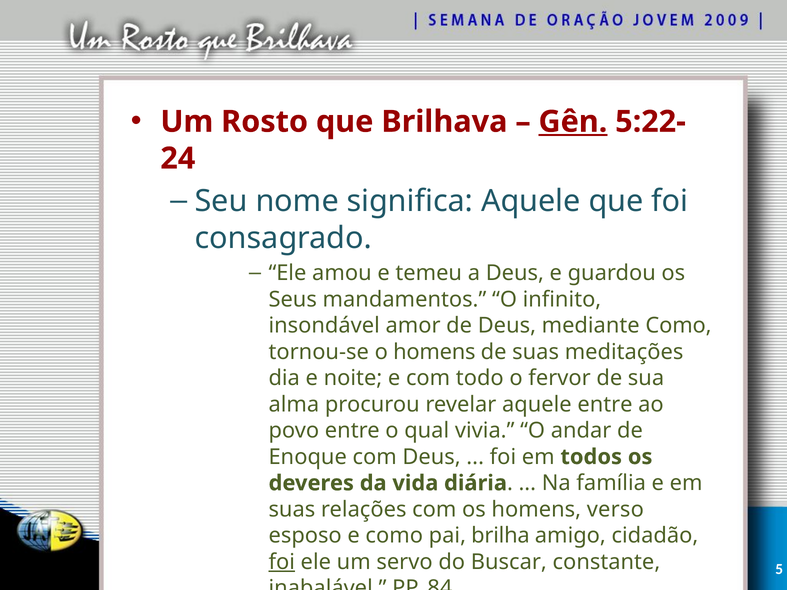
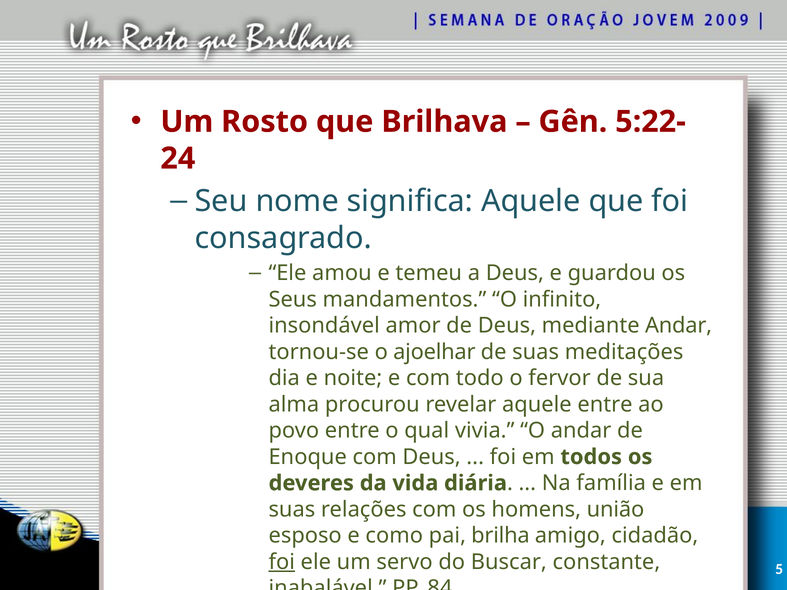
Gên underline: present -> none
mediante Como: Como -> Andar
o homens: homens -> ajoelhar
verso: verso -> união
